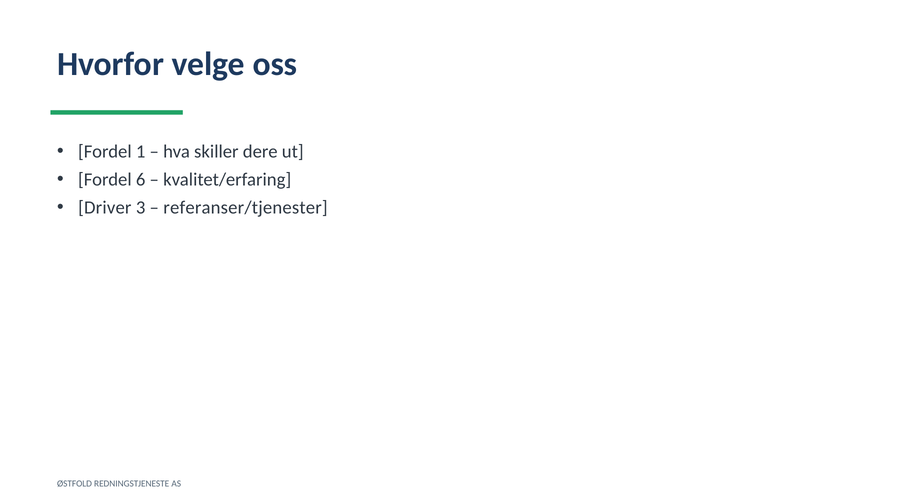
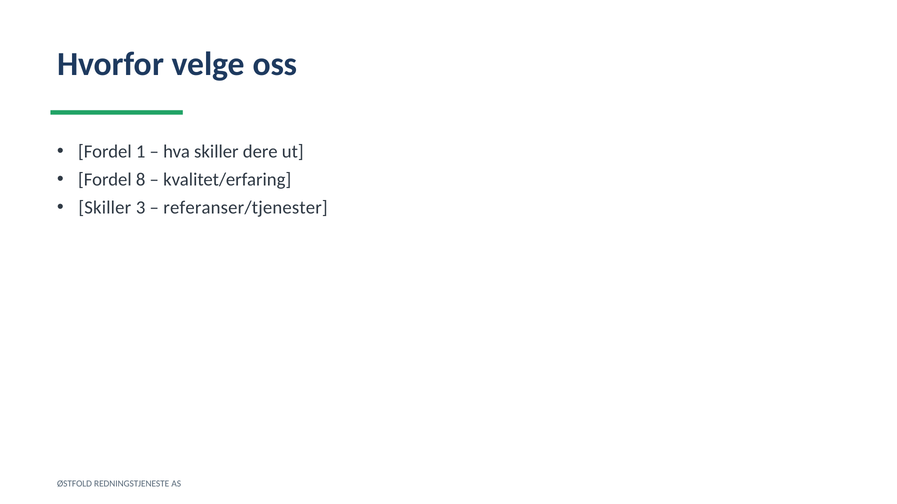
6: 6 -> 8
Driver at (105, 208): Driver -> Skiller
